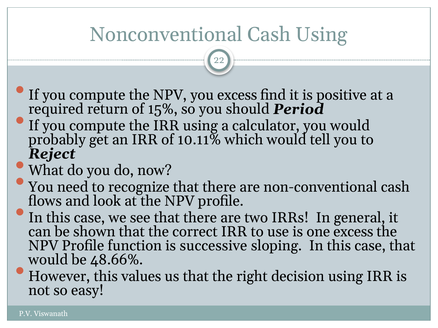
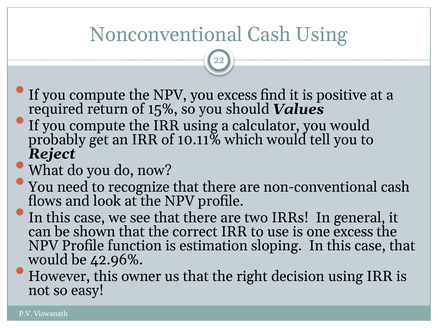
Period: Period -> Values
successive: successive -> estimation
48.66%: 48.66% -> 42.96%
values: values -> owner
